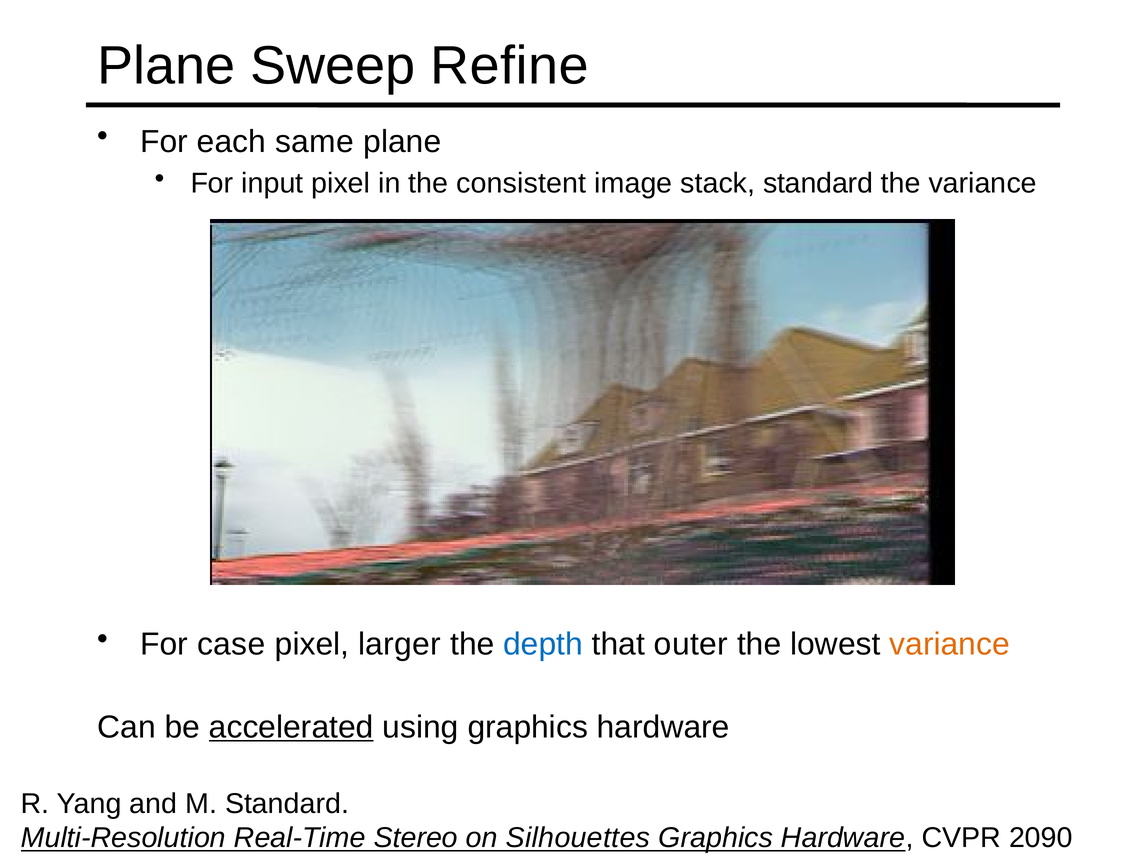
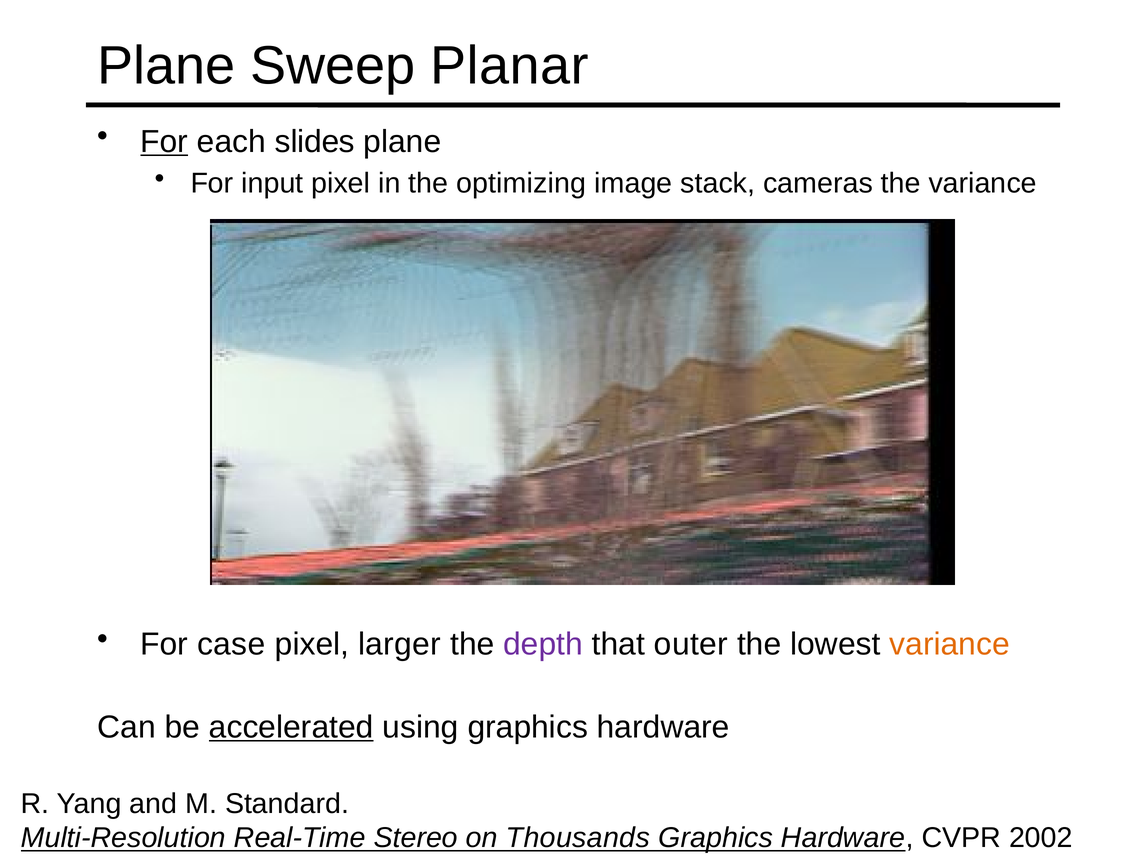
Refine: Refine -> Planar
For at (164, 142) underline: none -> present
same: same -> slides
consistent: consistent -> optimizing
stack standard: standard -> cameras
depth colour: blue -> purple
Silhouettes: Silhouettes -> Thousands
2090: 2090 -> 2002
